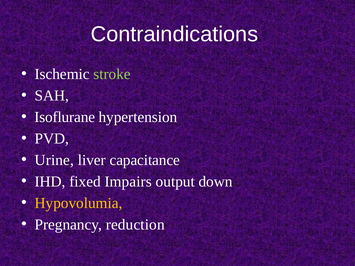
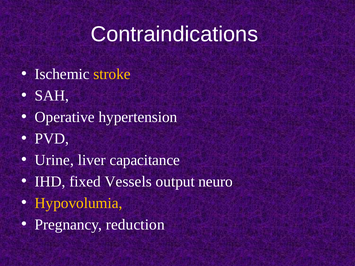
stroke colour: light green -> yellow
Isoflurane: Isoflurane -> Operative
Impairs: Impairs -> Vessels
down: down -> neuro
